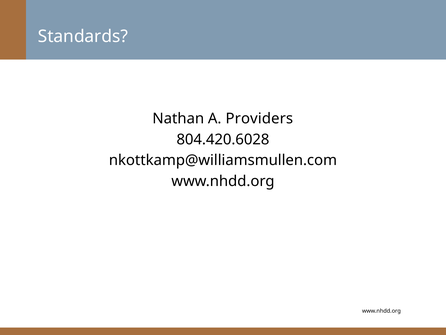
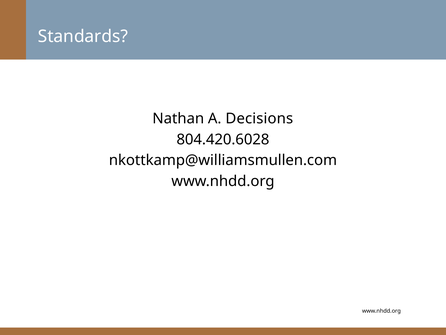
Providers: Providers -> Decisions
